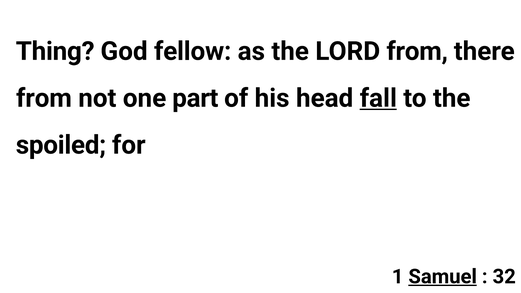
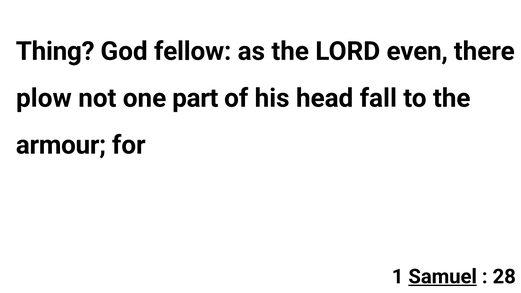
LORD from: from -> even
from at (44, 98): from -> plow
fall underline: present -> none
spoiled: spoiled -> armour
32: 32 -> 28
